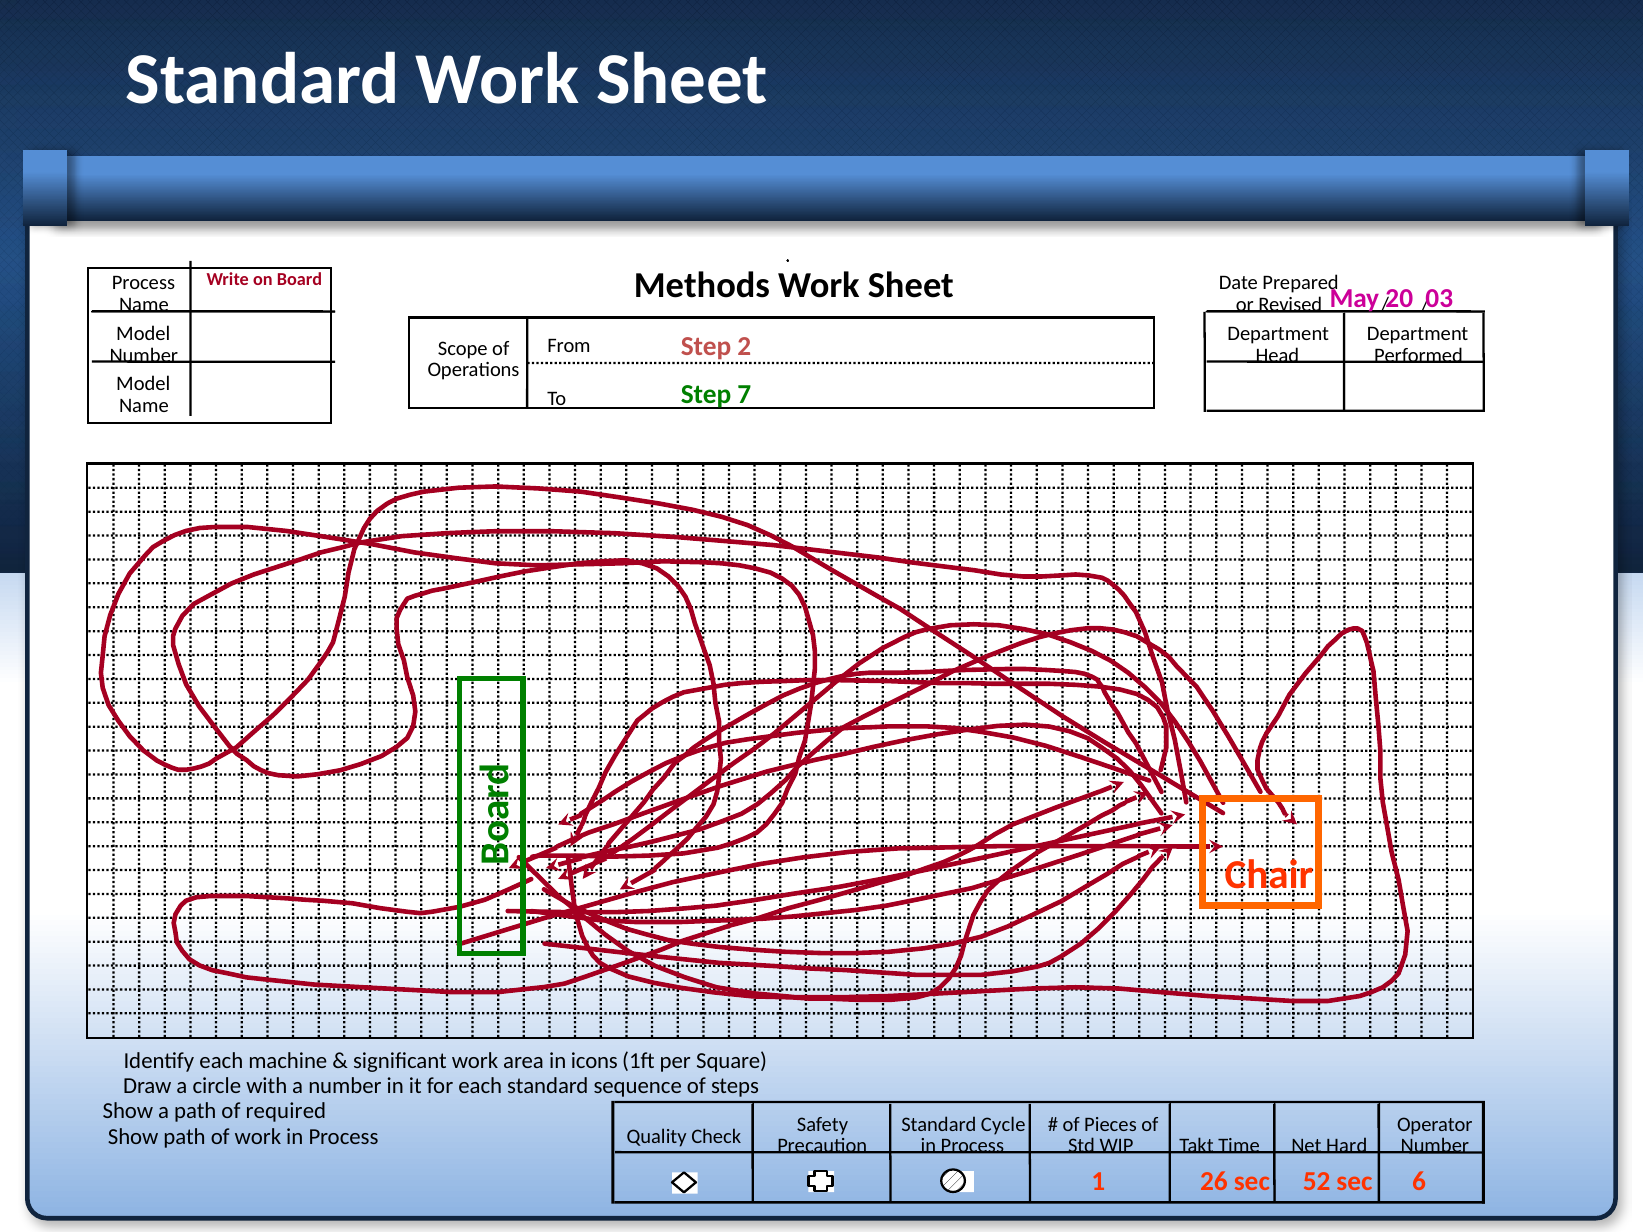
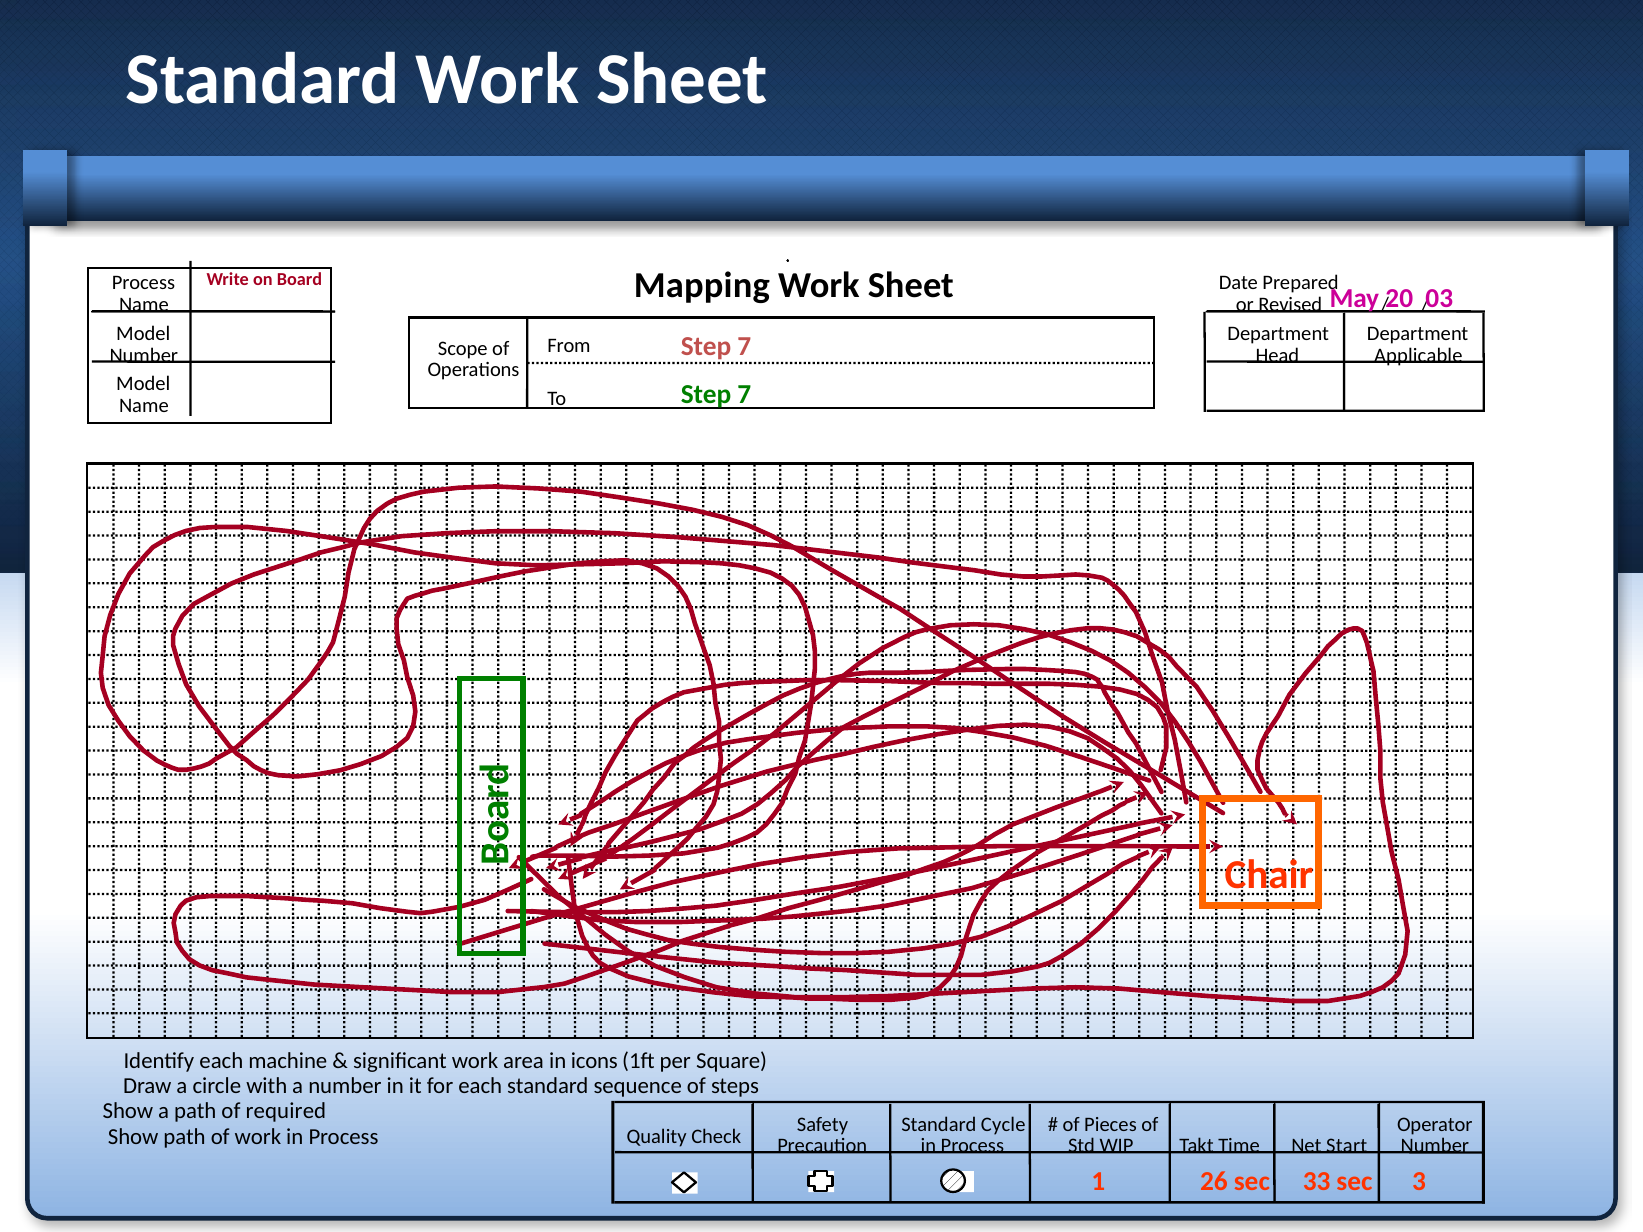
Methods: Methods -> Mapping
2 at (744, 347): 2 -> 7
Performed: Performed -> Applicable
Hard: Hard -> Start
52: 52 -> 33
6: 6 -> 3
